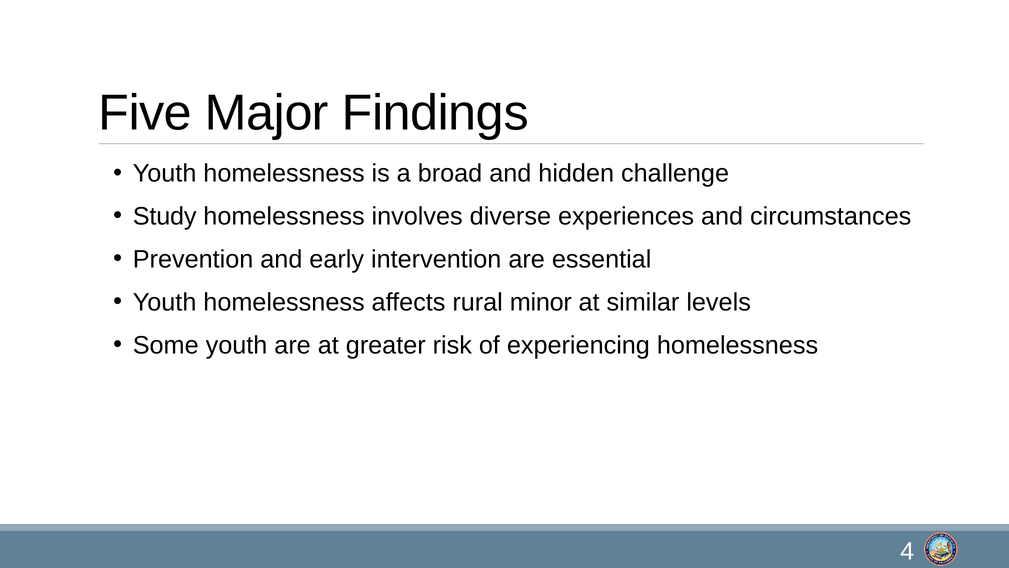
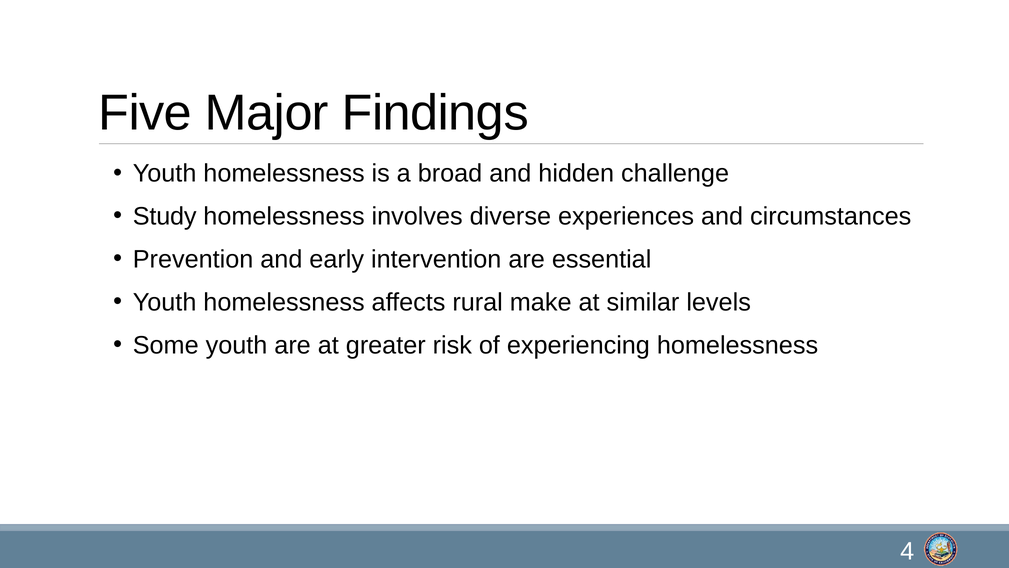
minor: minor -> make
